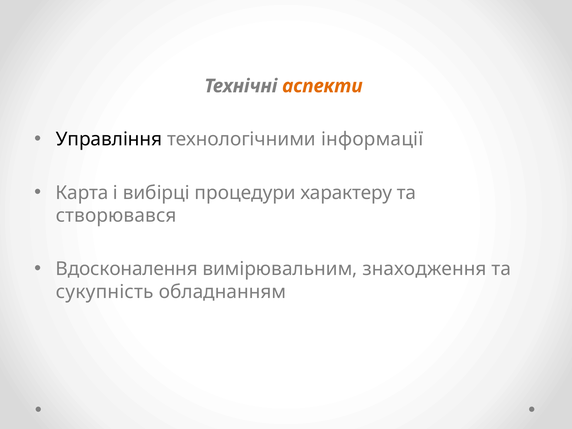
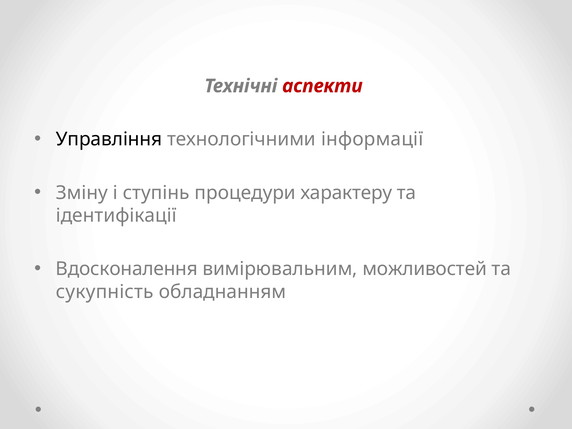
аспекти colour: orange -> red
Карта: Карта -> Зміну
вибірці: вибірці -> ступінь
створювався: створювався -> ідентифікації
знаходження: знаходження -> можливостей
